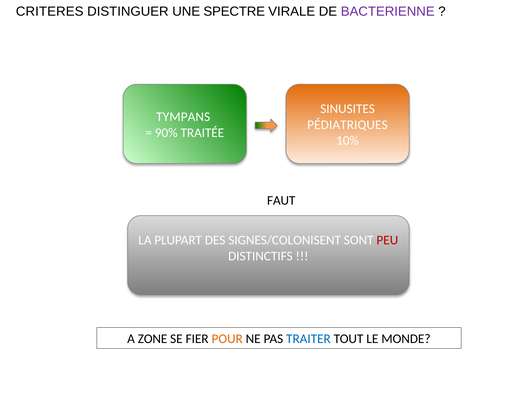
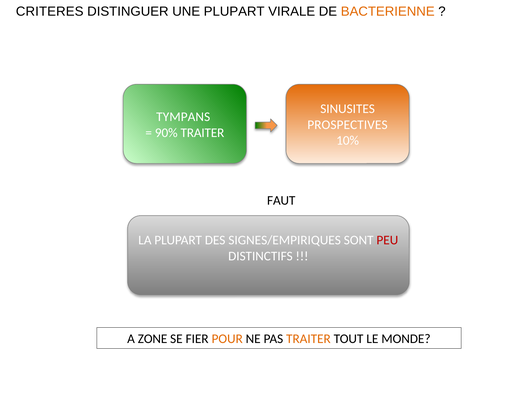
UNE SPECTRE: SPECTRE -> PLUPART
BACTERIENNE colour: purple -> orange
PÉDIATRIQUES: PÉDIATRIQUES -> PROSPECTIVES
90% TRAITÉE: TRAITÉE -> TRAITER
SIGNES/COLONISENT: SIGNES/COLONISENT -> SIGNES/EMPIRIQUES
TRAITER at (308, 339) colour: blue -> orange
